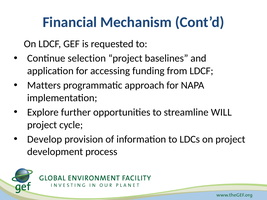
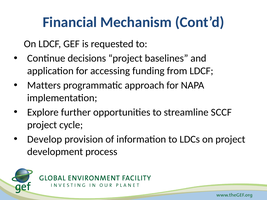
selection: selection -> decisions
WILL: WILL -> SCCF
